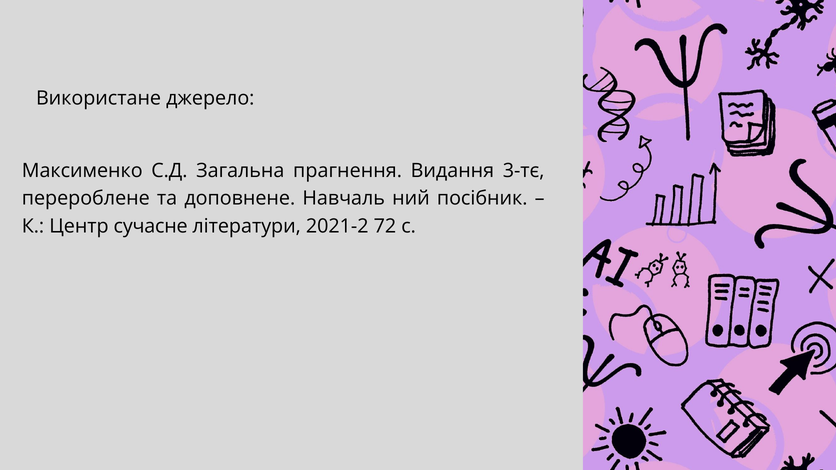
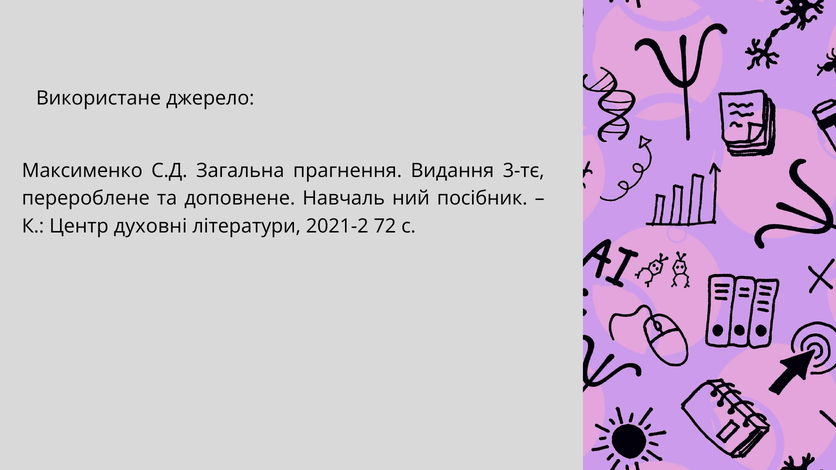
сучасне: сучасне -> духовні
